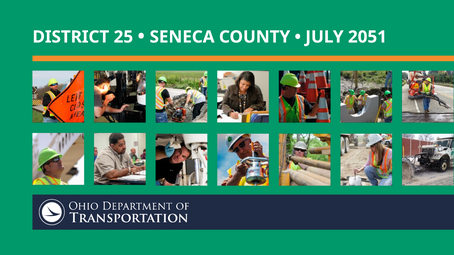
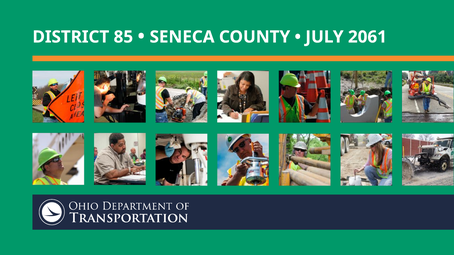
25: 25 -> 85
2051: 2051 -> 2061
